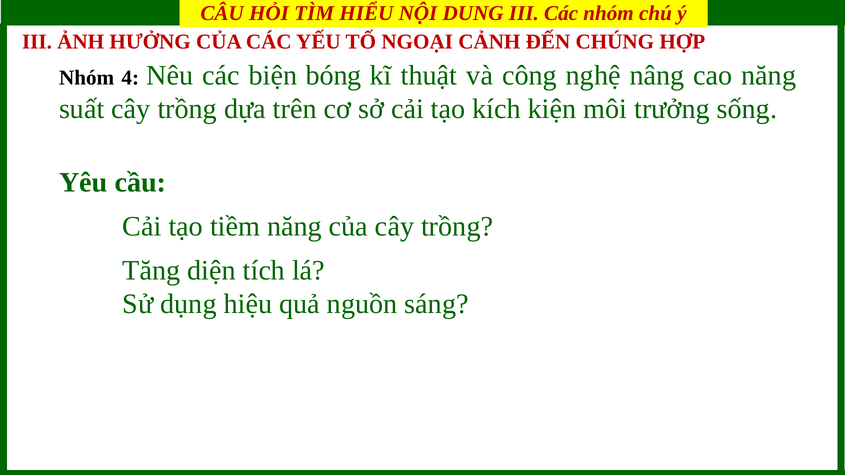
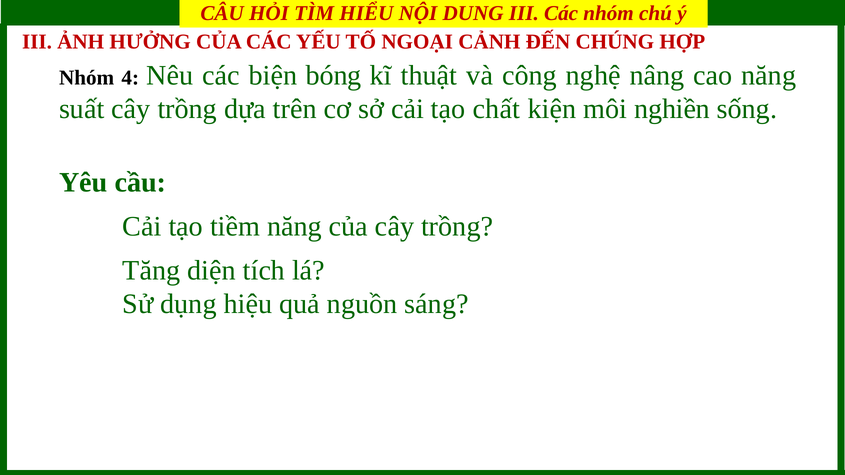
kích: kích -> chất
trưởng: trưởng -> nghiền
